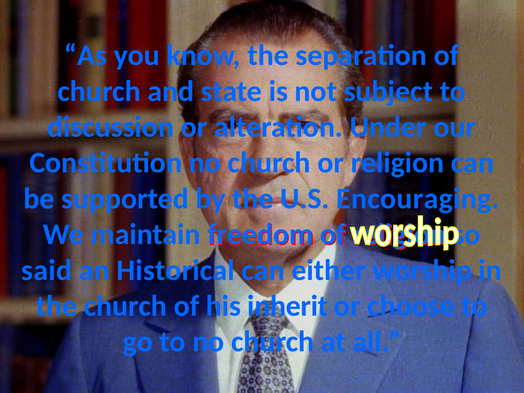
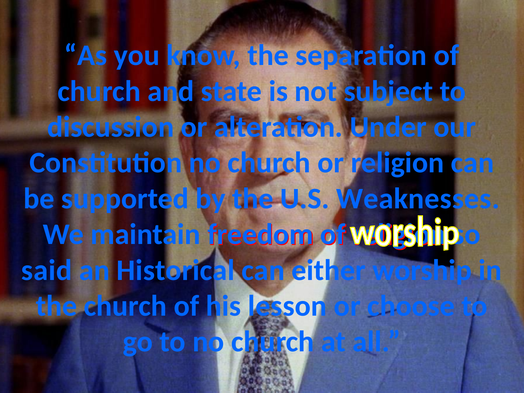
Encouraging: Encouraging -> Weaknesses
inherit: inherit -> lesson
